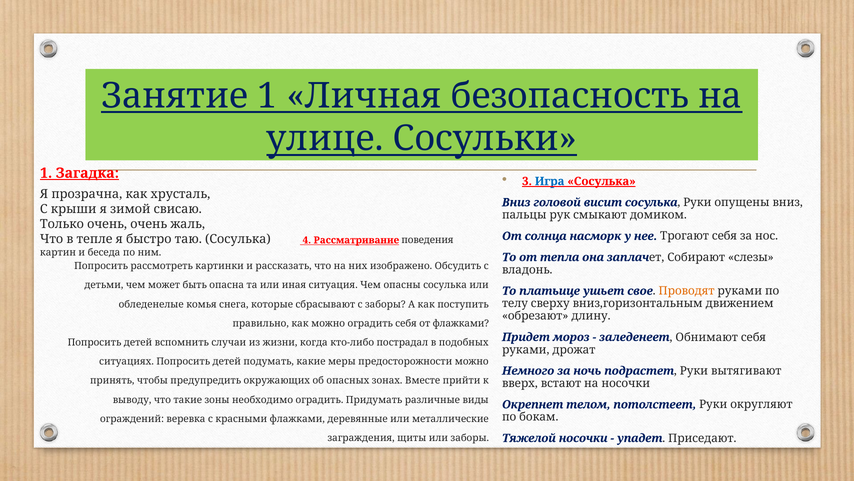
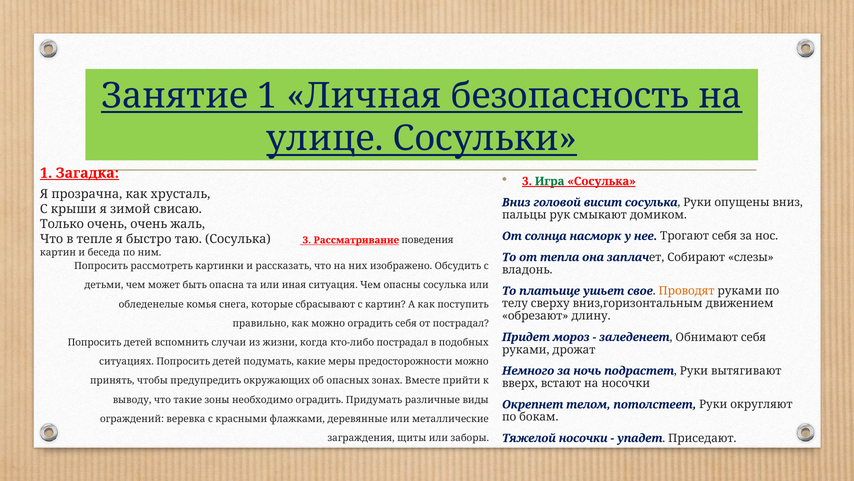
Игра colour: blue -> green
Сосулька 4: 4 -> 3
с заборы: заборы -> картин
от флажками: флажками -> пострадал
